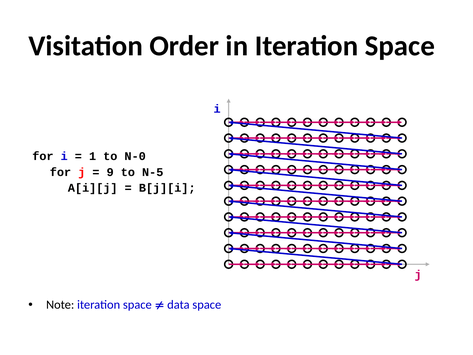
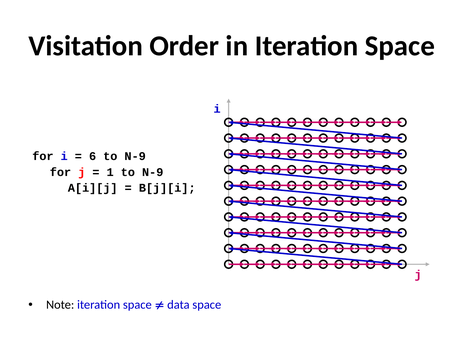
1: 1 -> 6
N-0 at (135, 156): N-0 -> N-9
9: 9 -> 1
N-5 at (153, 172): N-5 -> N-9
